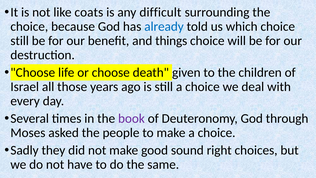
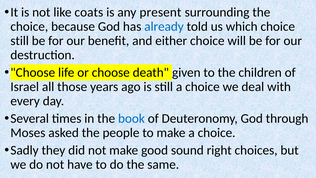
difficult: difficult -> present
things: things -> either
book colour: purple -> blue
